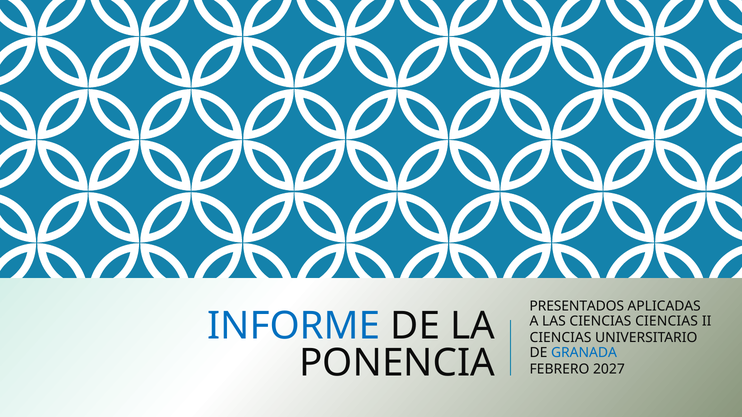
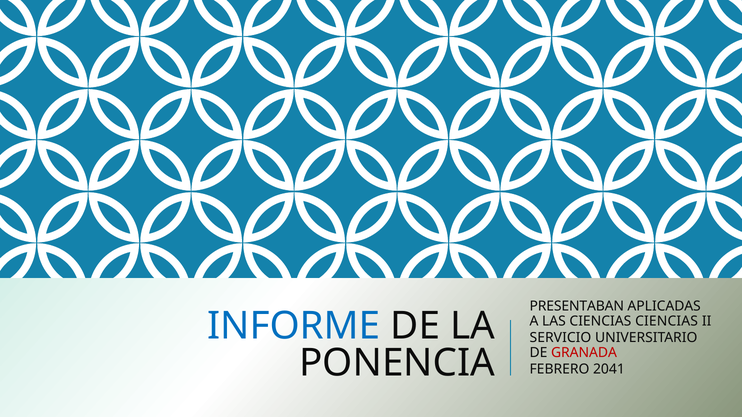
PRESENTADOS: PRESENTADOS -> PRESENTABAN
CIENCIAS at (560, 338): CIENCIAS -> SERVICIO
GRANADA colour: blue -> red
2027: 2027 -> 2041
